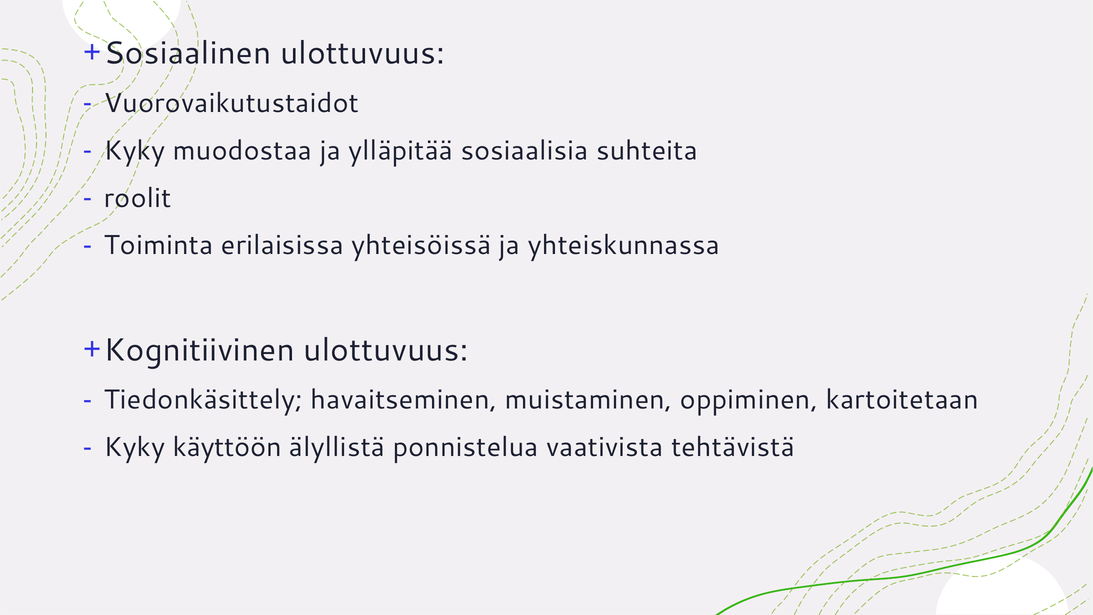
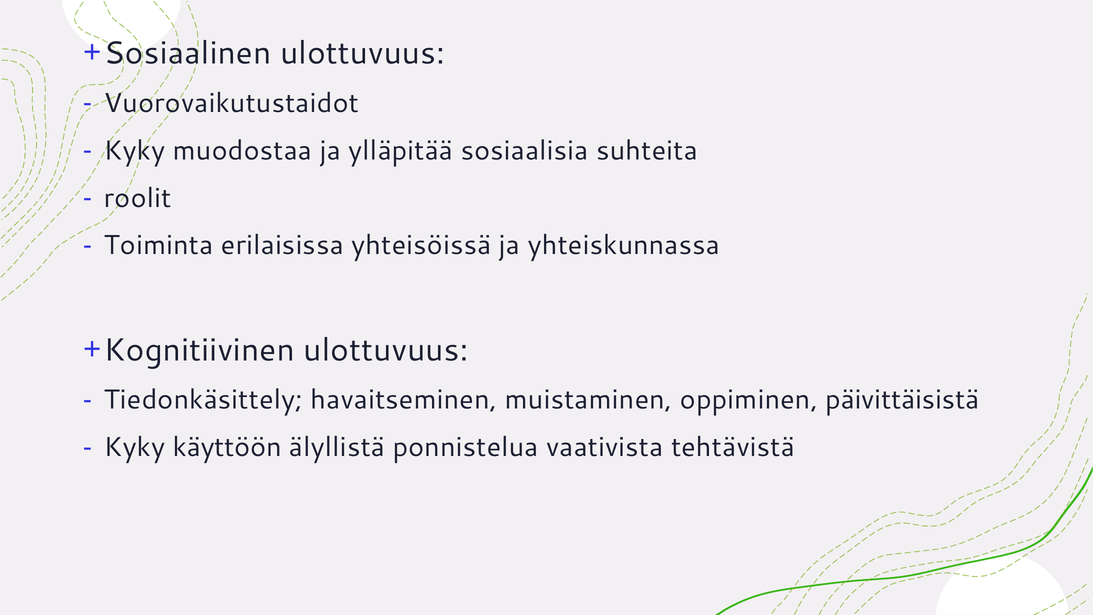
kartoitetaan: kartoitetaan -> päivittäisistä
